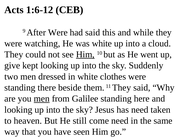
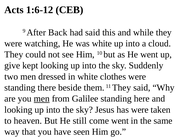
After Were: Were -> Back
Him at (85, 54) underline: present -> none
has need: need -> were
come need: need -> went
